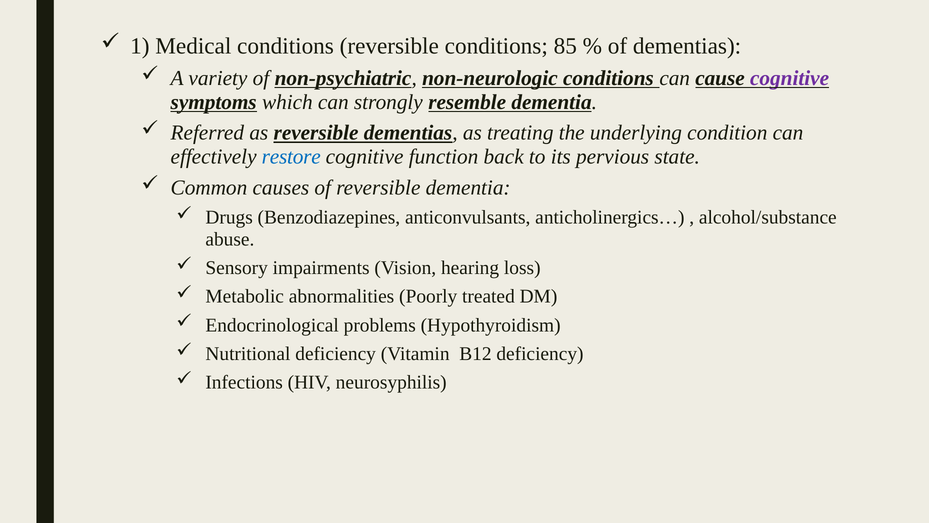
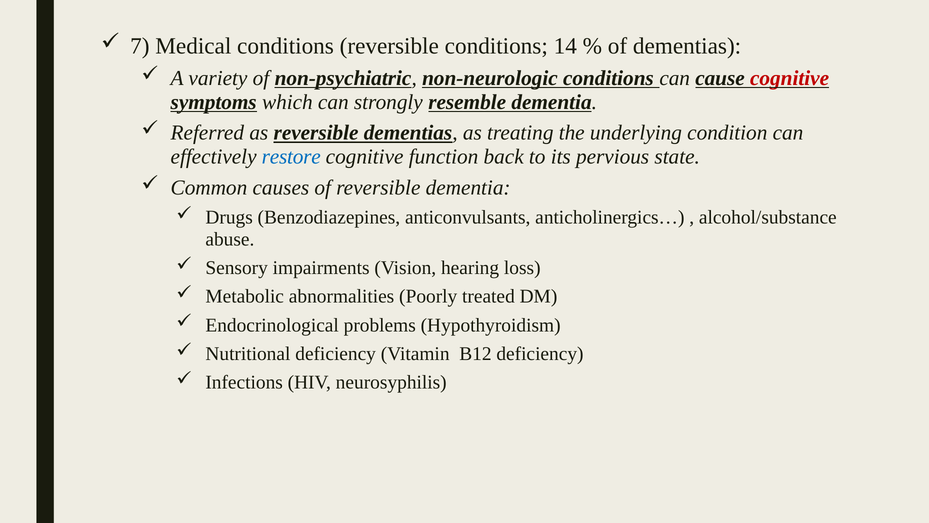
1: 1 -> 7
85: 85 -> 14
cognitive at (790, 78) colour: purple -> red
